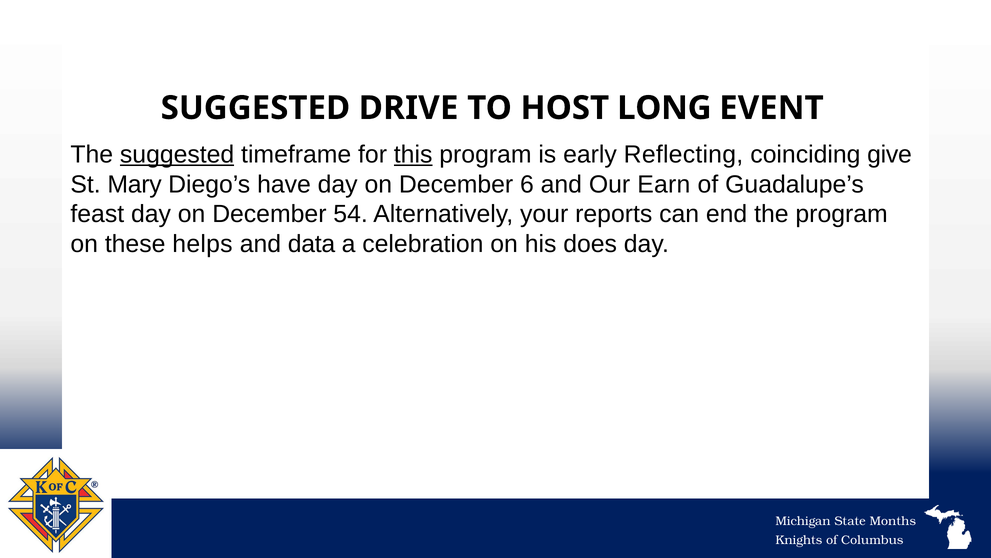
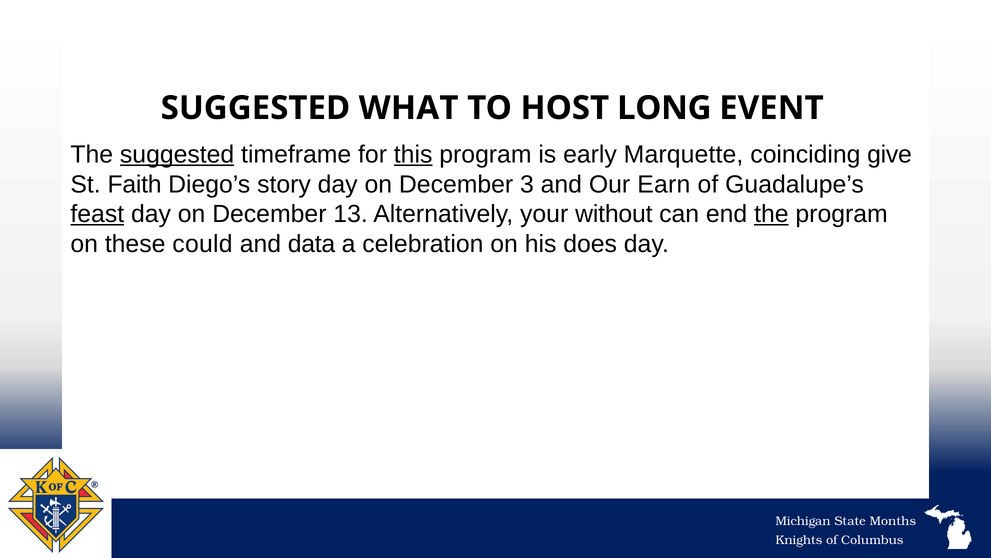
DRIVE: DRIVE -> WHAT
Reflecting: Reflecting -> Marquette
Mary: Mary -> Faith
have: have -> story
6: 6 -> 3
feast underline: none -> present
54: 54 -> 13
reports: reports -> without
the at (771, 214) underline: none -> present
helps: helps -> could
